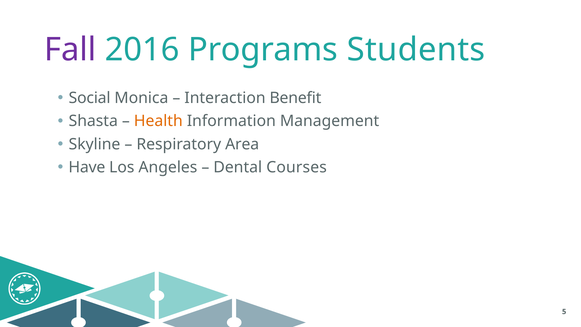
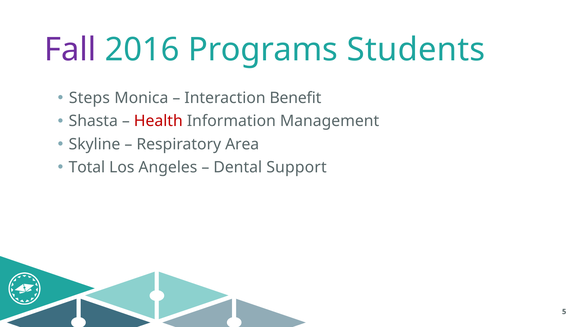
Social: Social -> Steps
Health colour: orange -> red
Have: Have -> Total
Courses: Courses -> Support
